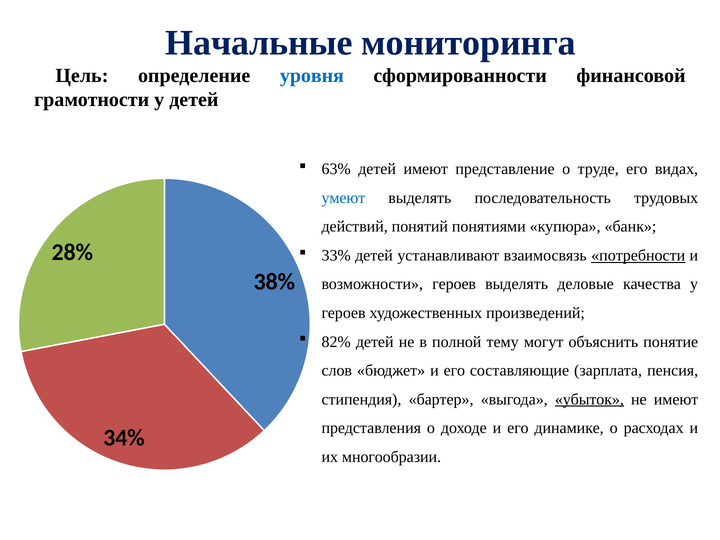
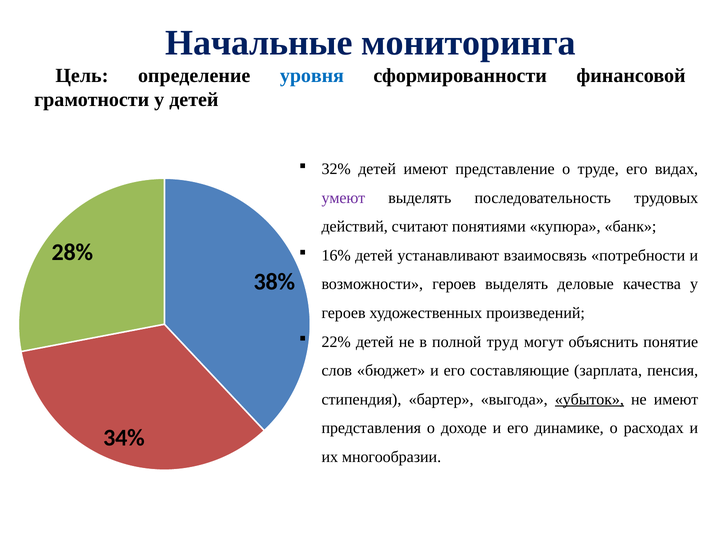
63%: 63% -> 32%
умеют colour: blue -> purple
понятий: понятий -> считают
33%: 33% -> 16%
потребности underline: present -> none
82%: 82% -> 22%
тему: тему -> труд
